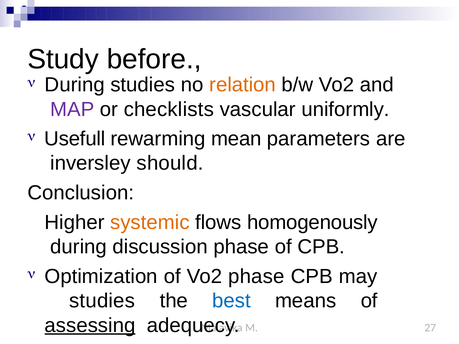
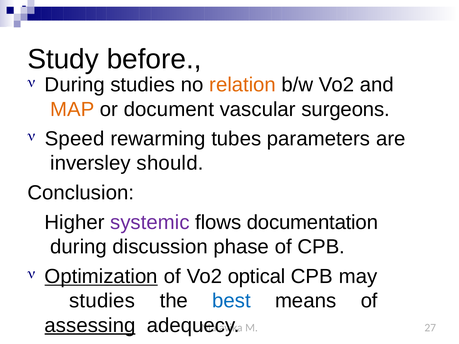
MAP colour: purple -> orange
checklists: checklists -> document
uniformly: uniformly -> surgeons
Usefull: Usefull -> Speed
mean: mean -> tubes
systemic colour: orange -> purple
homogenously: homogenously -> documentation
Optimization underline: none -> present
Vo2 phase: phase -> optical
